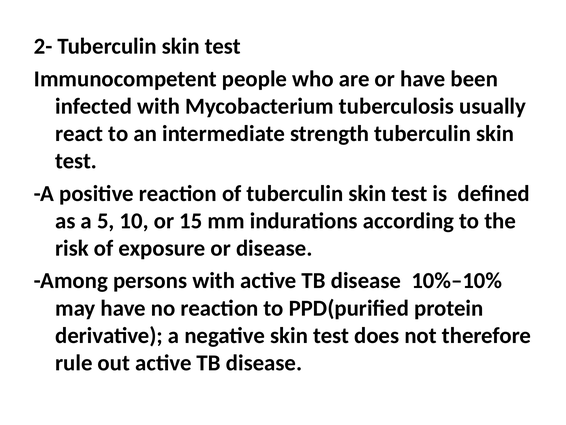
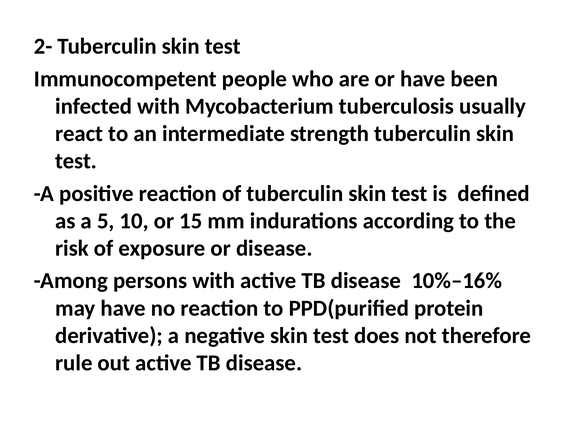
10%–10%: 10%–10% -> 10%–16%
